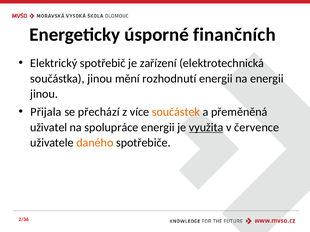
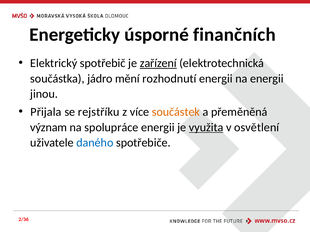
zařízení underline: none -> present
součástka jinou: jinou -> jádro
přechází: přechází -> rejstříku
uživatel: uživatel -> význam
července: července -> osvětlení
daného colour: orange -> blue
